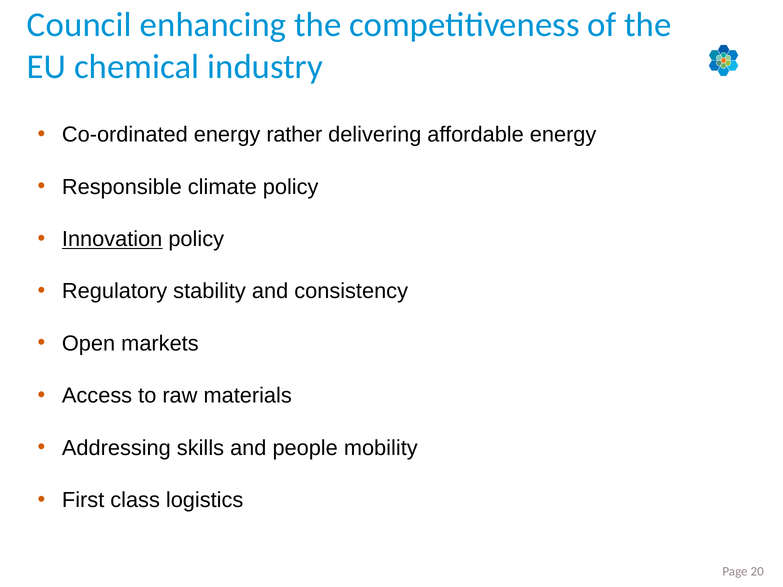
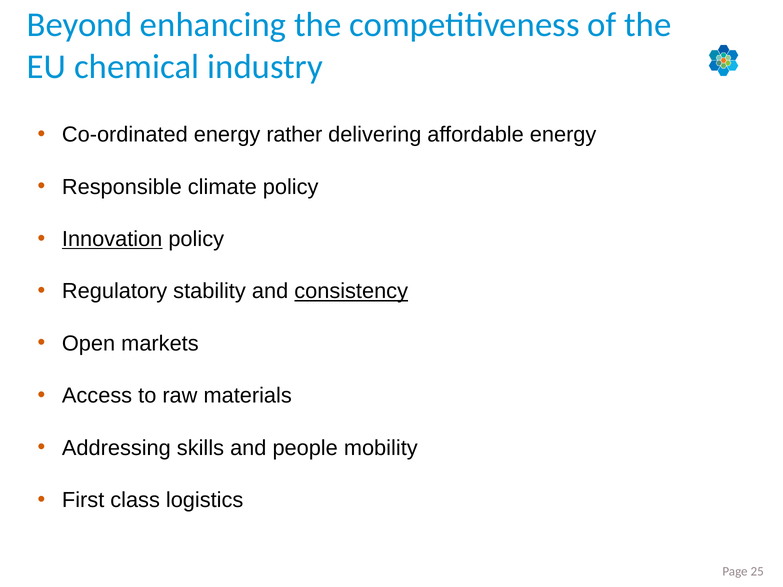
Council: Council -> Beyond
consistency underline: none -> present
20: 20 -> 25
